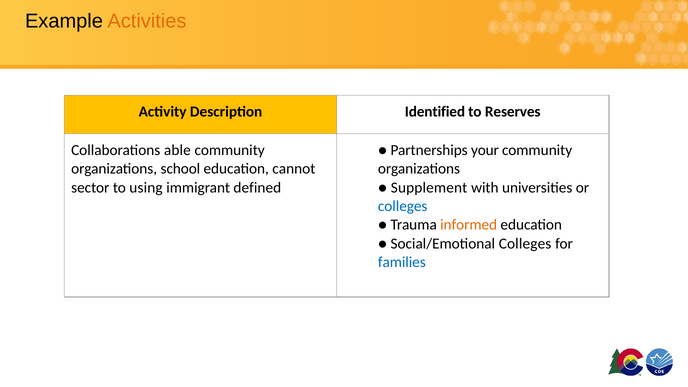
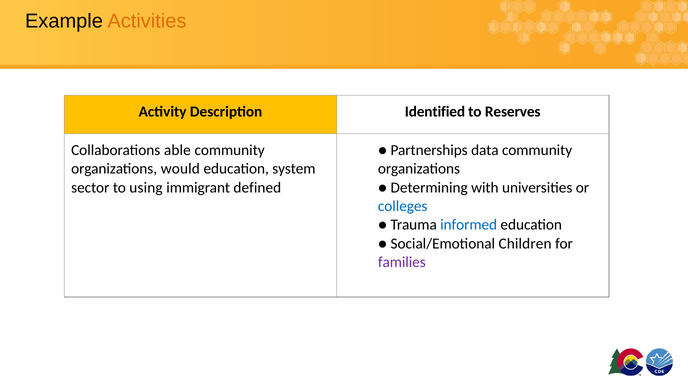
your: your -> data
school: school -> would
cannot: cannot -> system
Supplement: Supplement -> Determining
informed colour: orange -> blue
Social/Emotional Colleges: Colleges -> Children
families colour: blue -> purple
